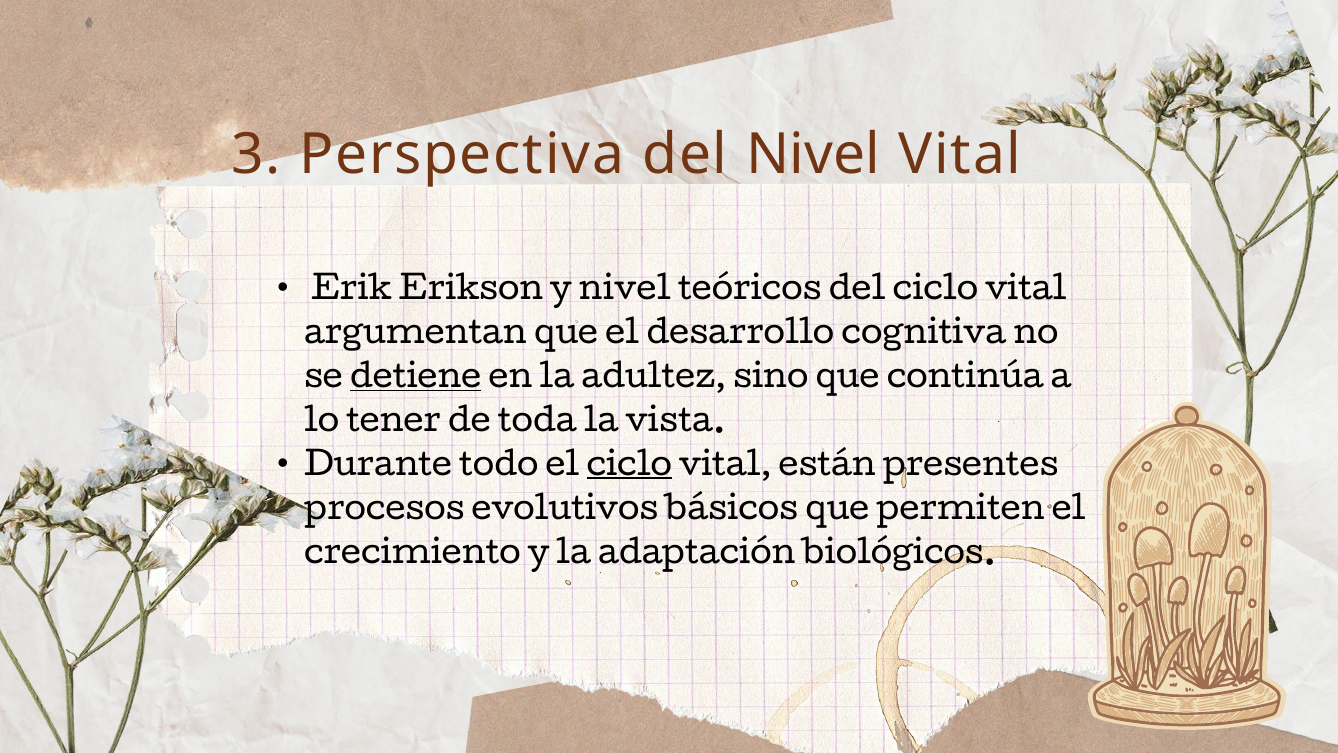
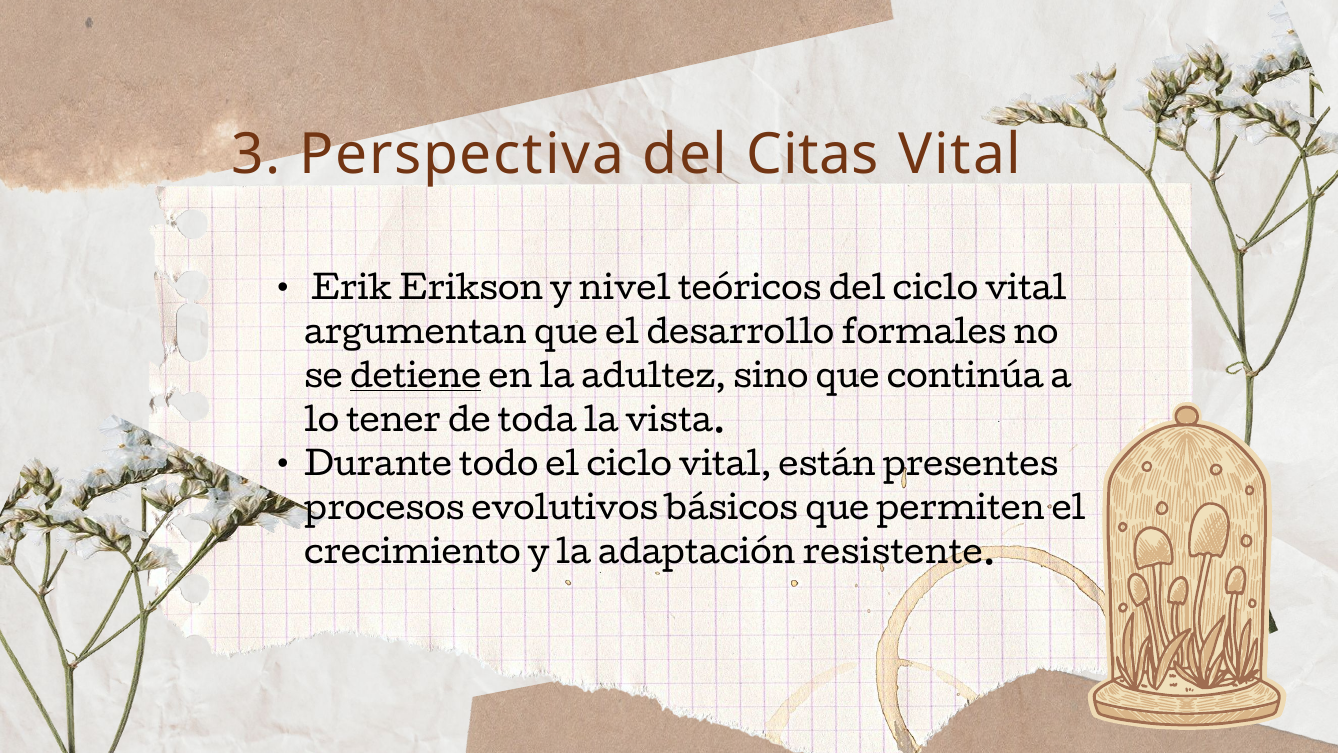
del Nivel: Nivel -> Citas
cognitiva: cognitiva -> formales
ciclo at (629, 465) underline: present -> none
biológicos: biológicos -> resistente
